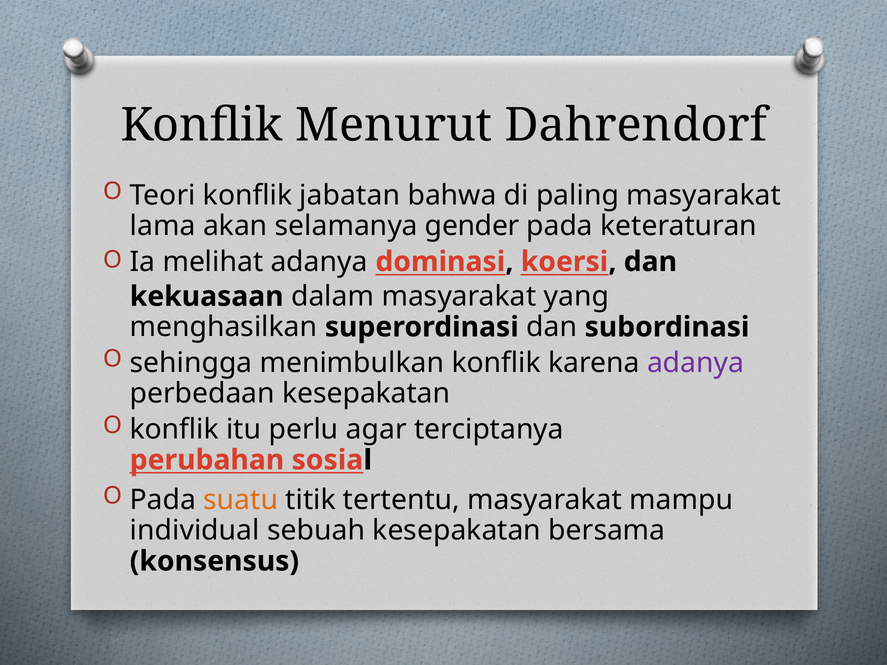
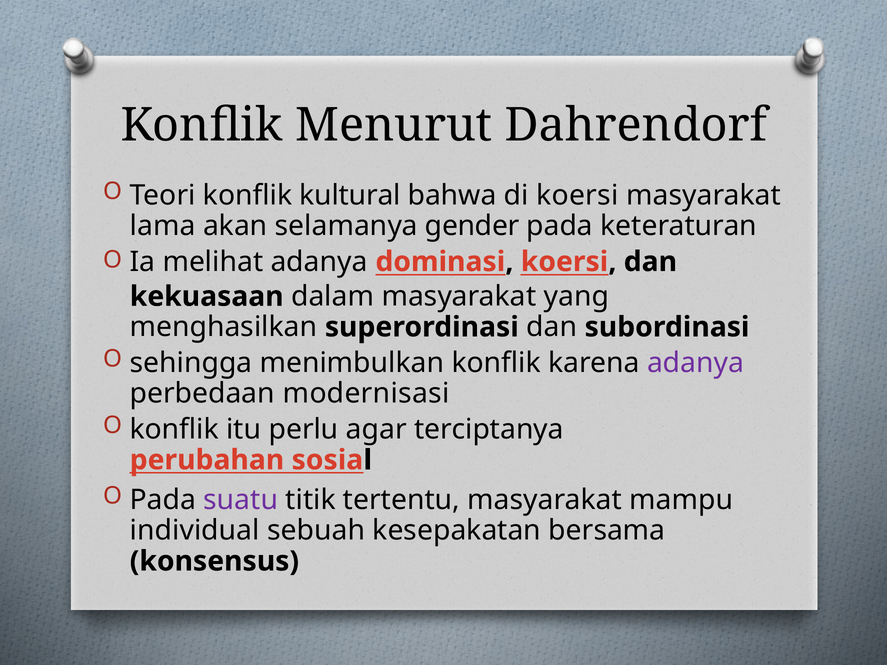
jabatan: jabatan -> kultural
di paling: paling -> koersi
perbedaan kesepakatan: kesepakatan -> modernisasi
suatu colour: orange -> purple
